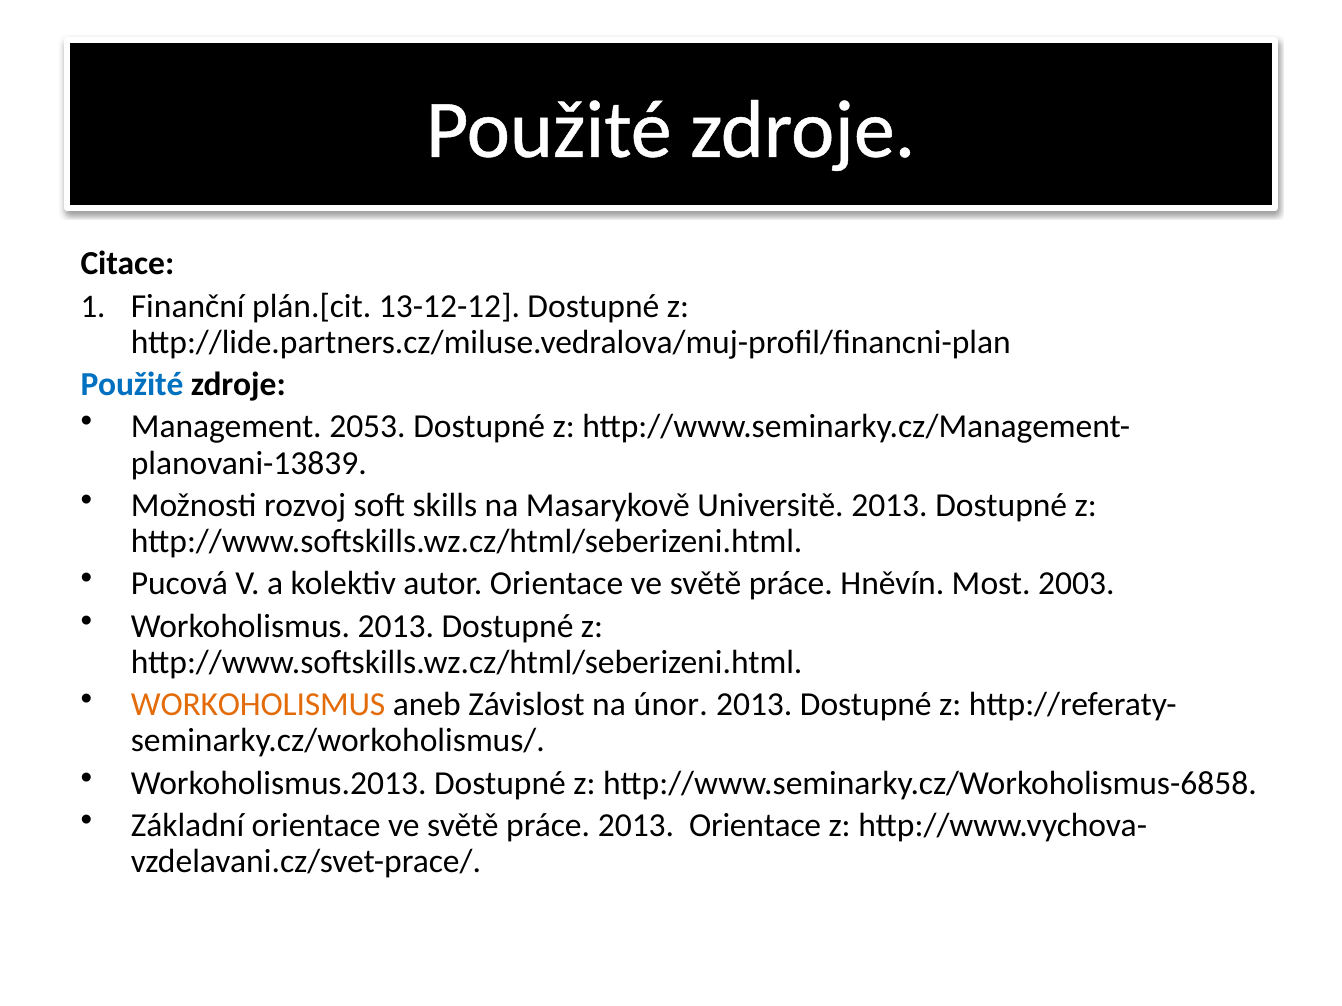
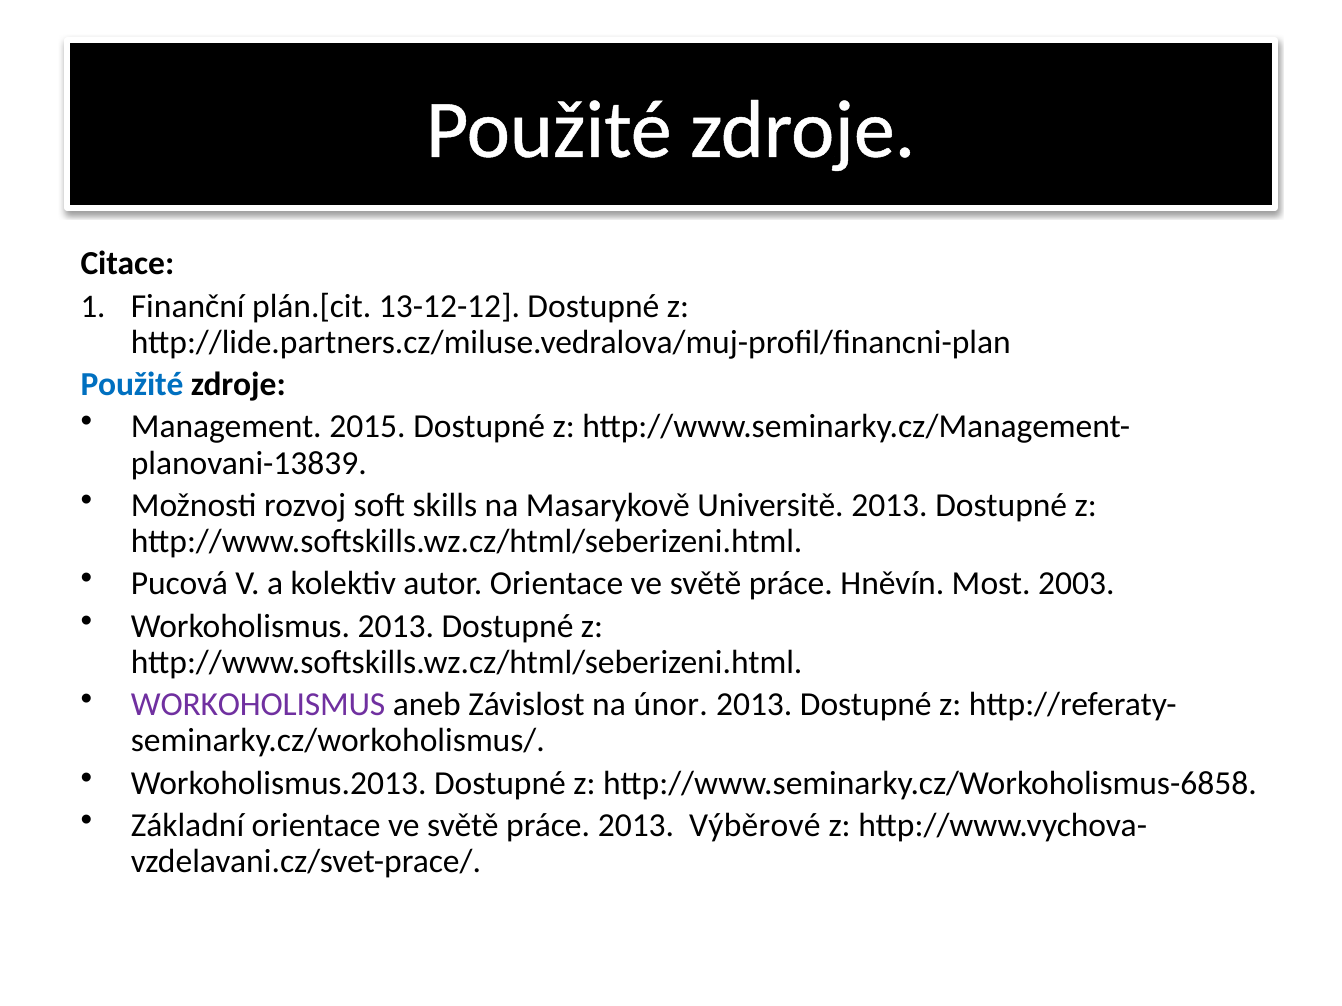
2053: 2053 -> 2015
WORKOHOLISMUS at (258, 705) colour: orange -> purple
2013 Orientace: Orientace -> Výběrové
